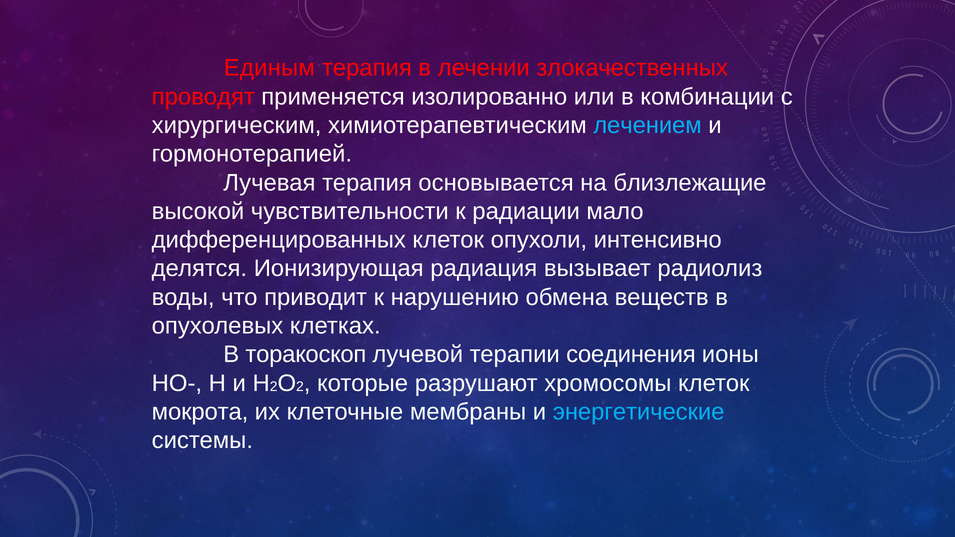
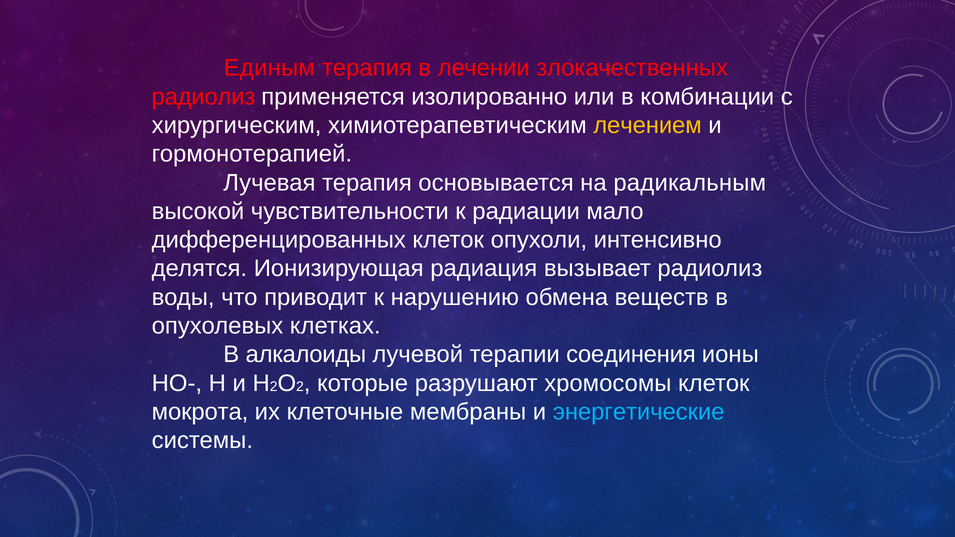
проводят at (203, 97): проводят -> радиолиз
лечением colour: light blue -> yellow
близлежащие: близлежащие -> радикальным
торакоскоп: торакоскоп -> алкалоиды
